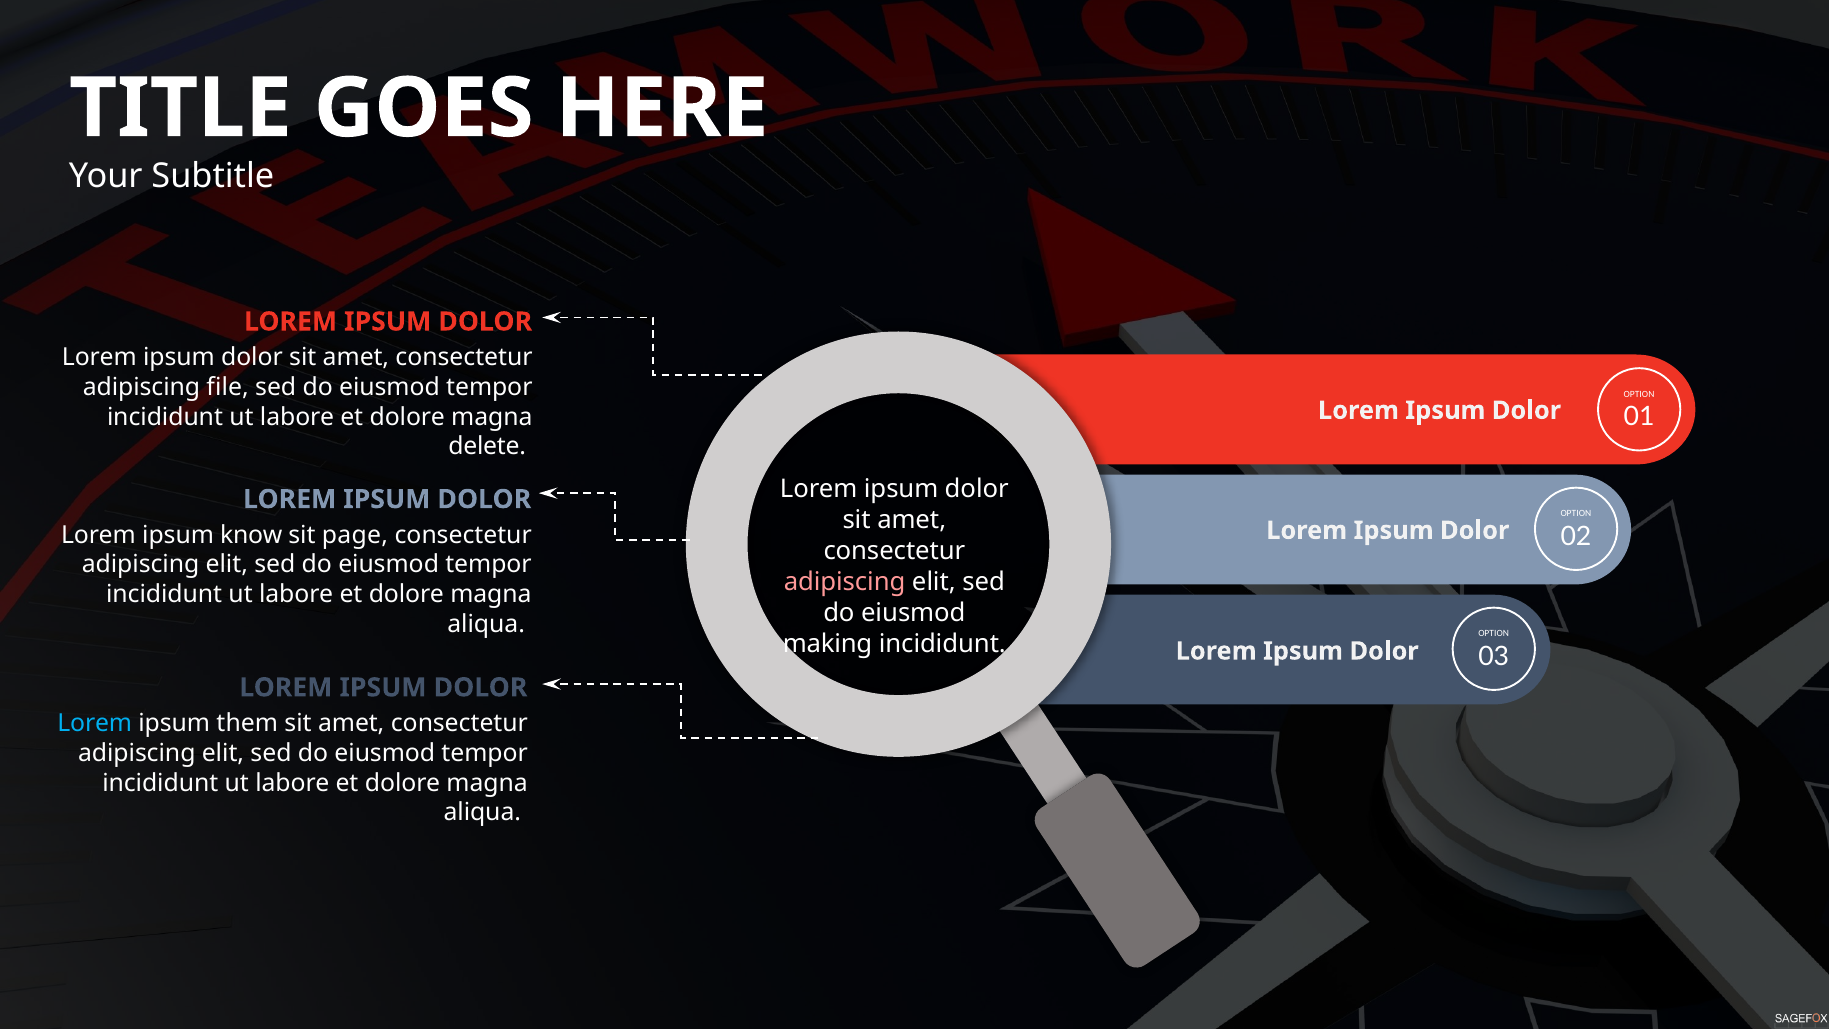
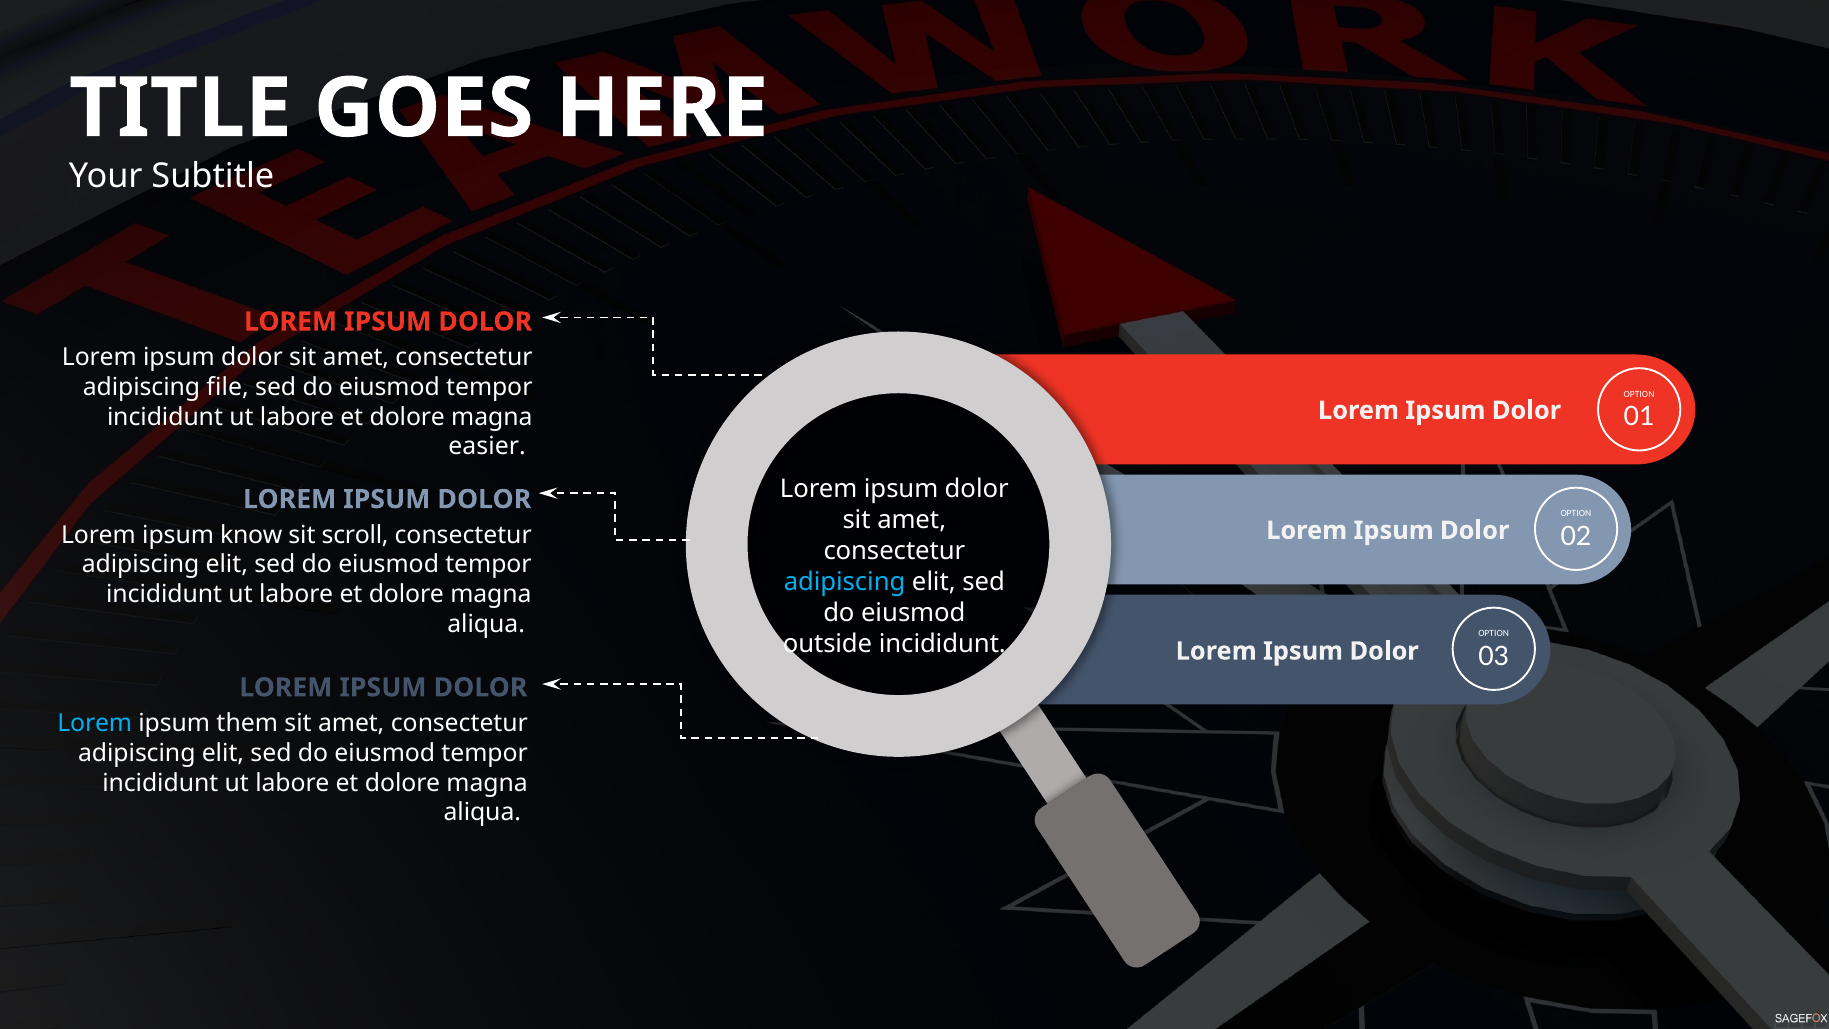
delete: delete -> easier
page: page -> scroll
adipiscing at (845, 582) colour: pink -> light blue
making: making -> outside
